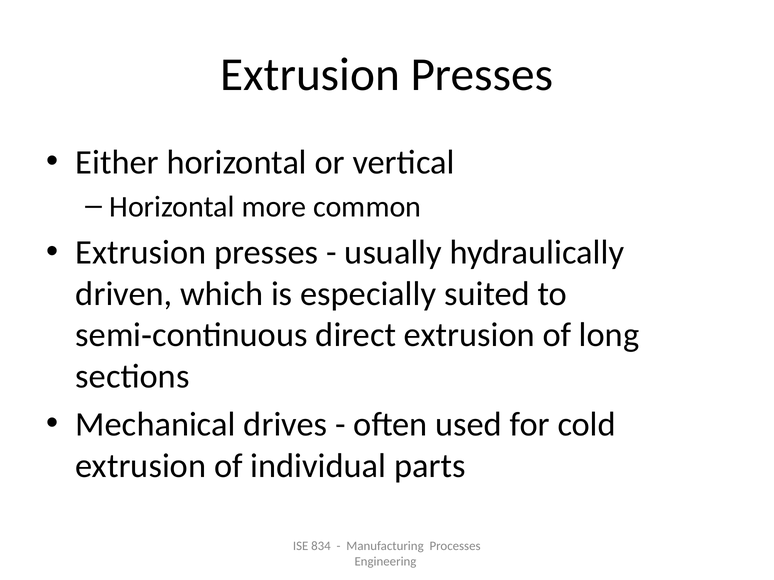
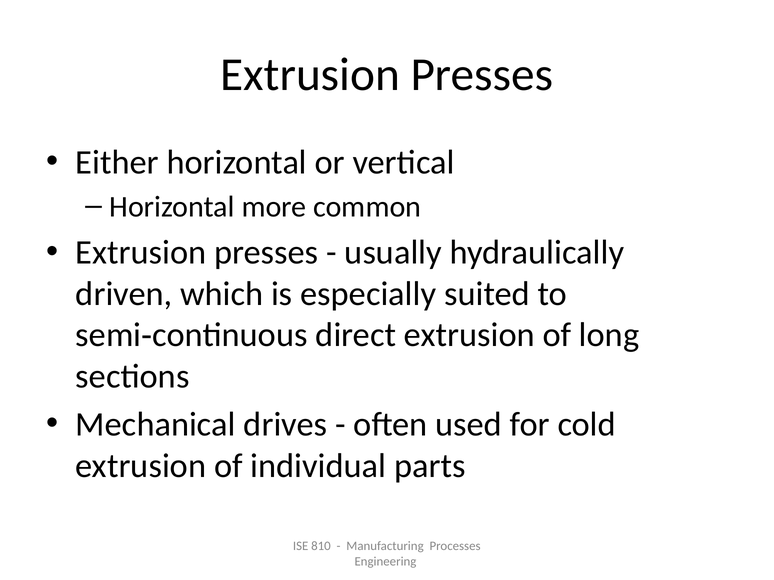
834: 834 -> 810
